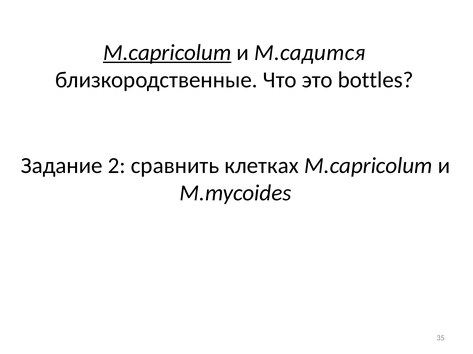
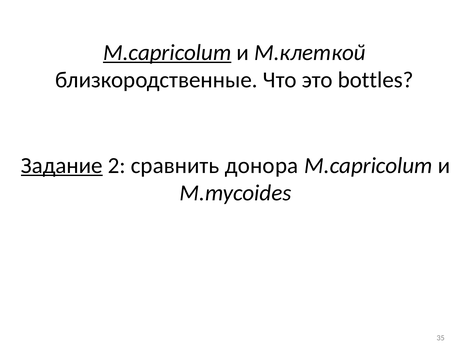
M.садится: M.садится -> M.клеткой
Задание underline: none -> present
клетках: клетках -> донора
